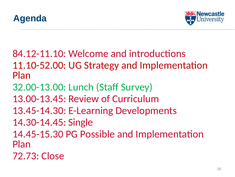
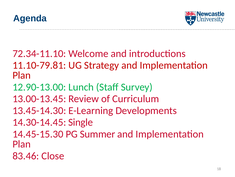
84.12-11.10: 84.12-11.10 -> 72.34-11.10
11.10-52.00: 11.10-52.00 -> 11.10-79.81
32.00-13.00: 32.00-13.00 -> 12.90-13.00
Possible: Possible -> Summer
72.73: 72.73 -> 83.46
